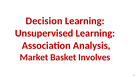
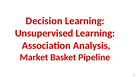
Involves: Involves -> Pipeline
